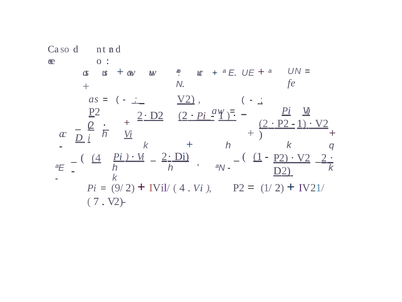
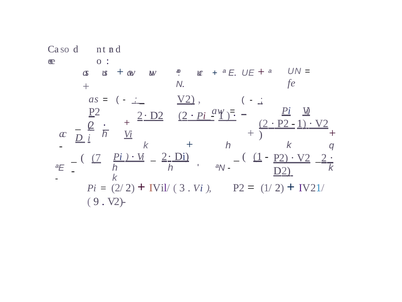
4 at (96, 158): 4 -> 7
9/: 9/ -> 2/
4 at (182, 188): 4 -> 3
7: 7 -> 9
